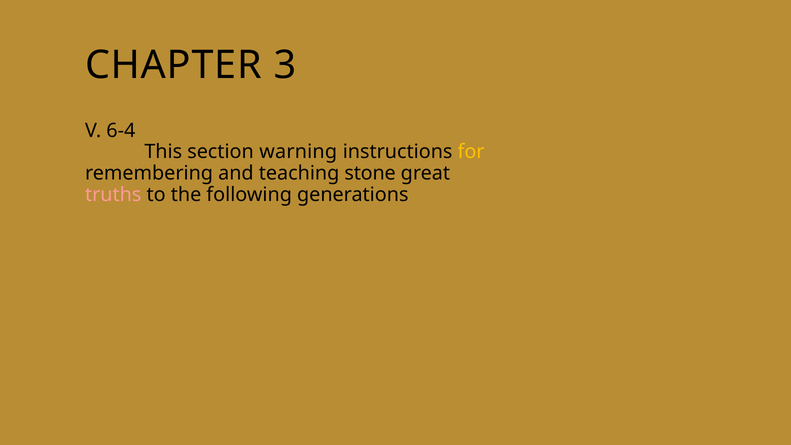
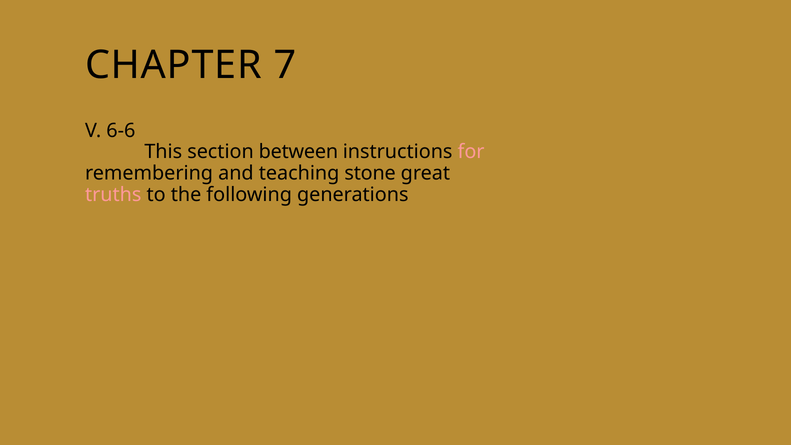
3: 3 -> 7
6-4: 6-4 -> 6-6
warning: warning -> between
for colour: yellow -> pink
